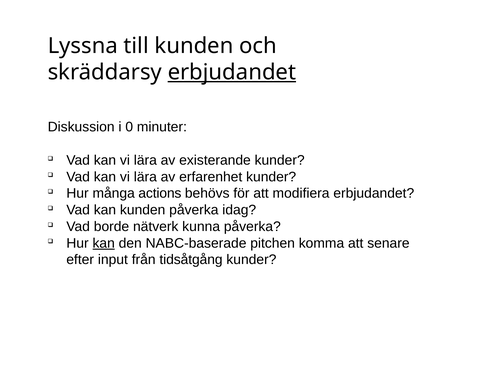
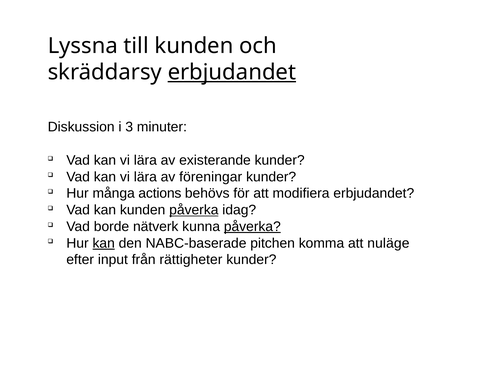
0: 0 -> 3
erfarenhet: erfarenhet -> föreningar
påverka at (194, 210) underline: none -> present
påverka at (252, 227) underline: none -> present
senare: senare -> nuläge
tidsåtgång: tidsåtgång -> rättigheter
